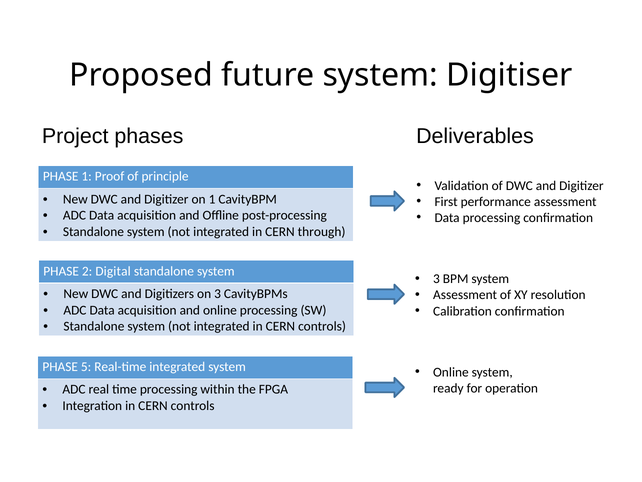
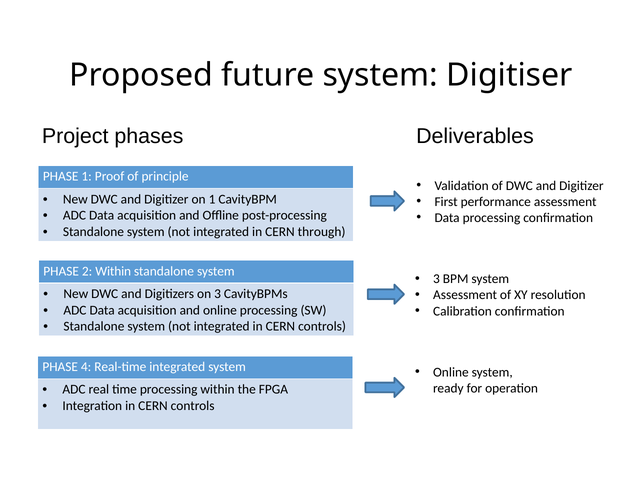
2 Digital: Digital -> Within
5: 5 -> 4
